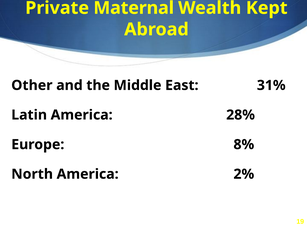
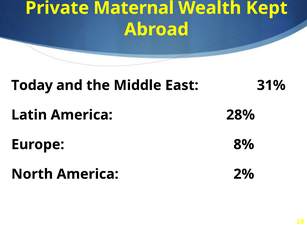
Other: Other -> Today
